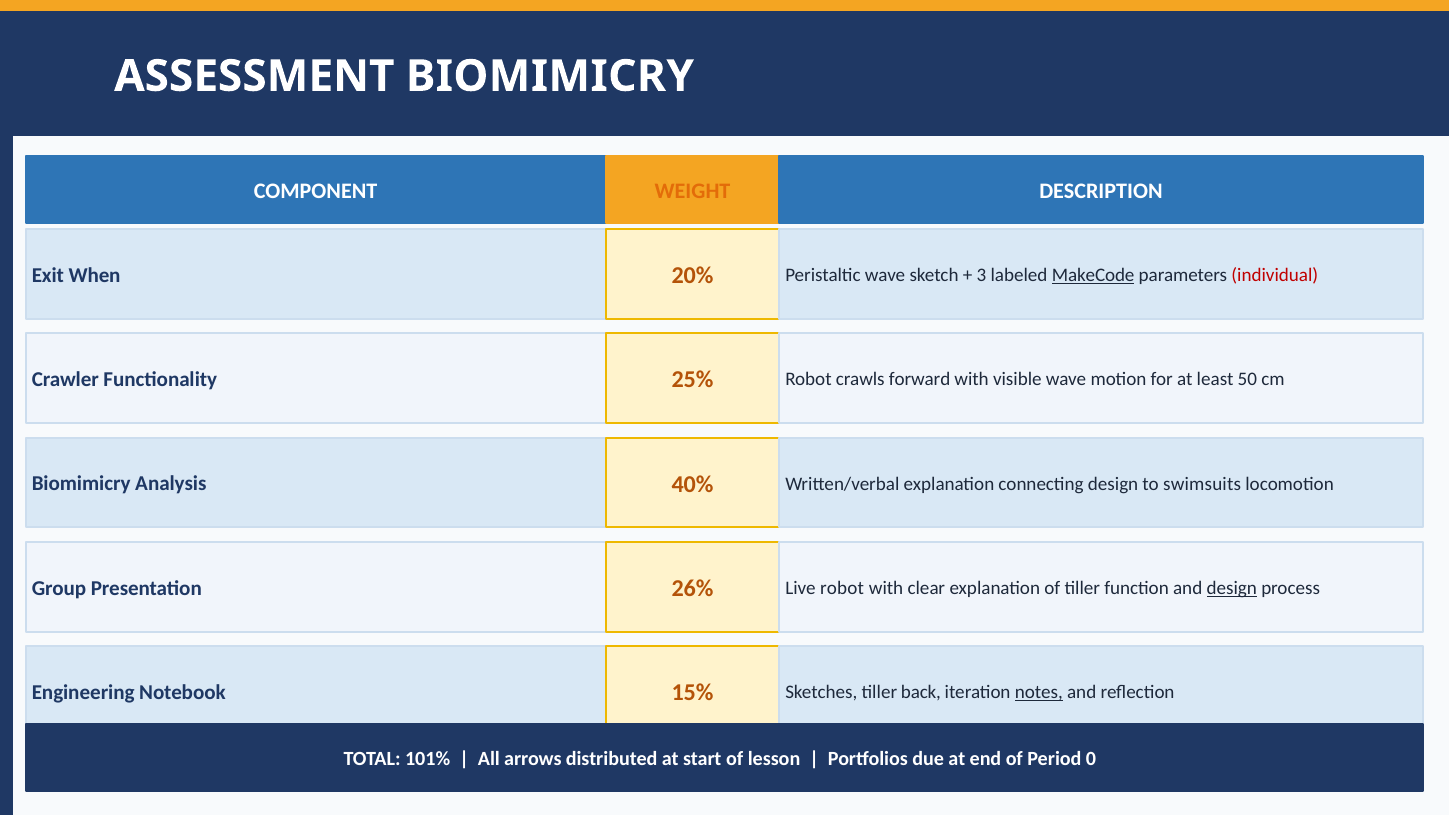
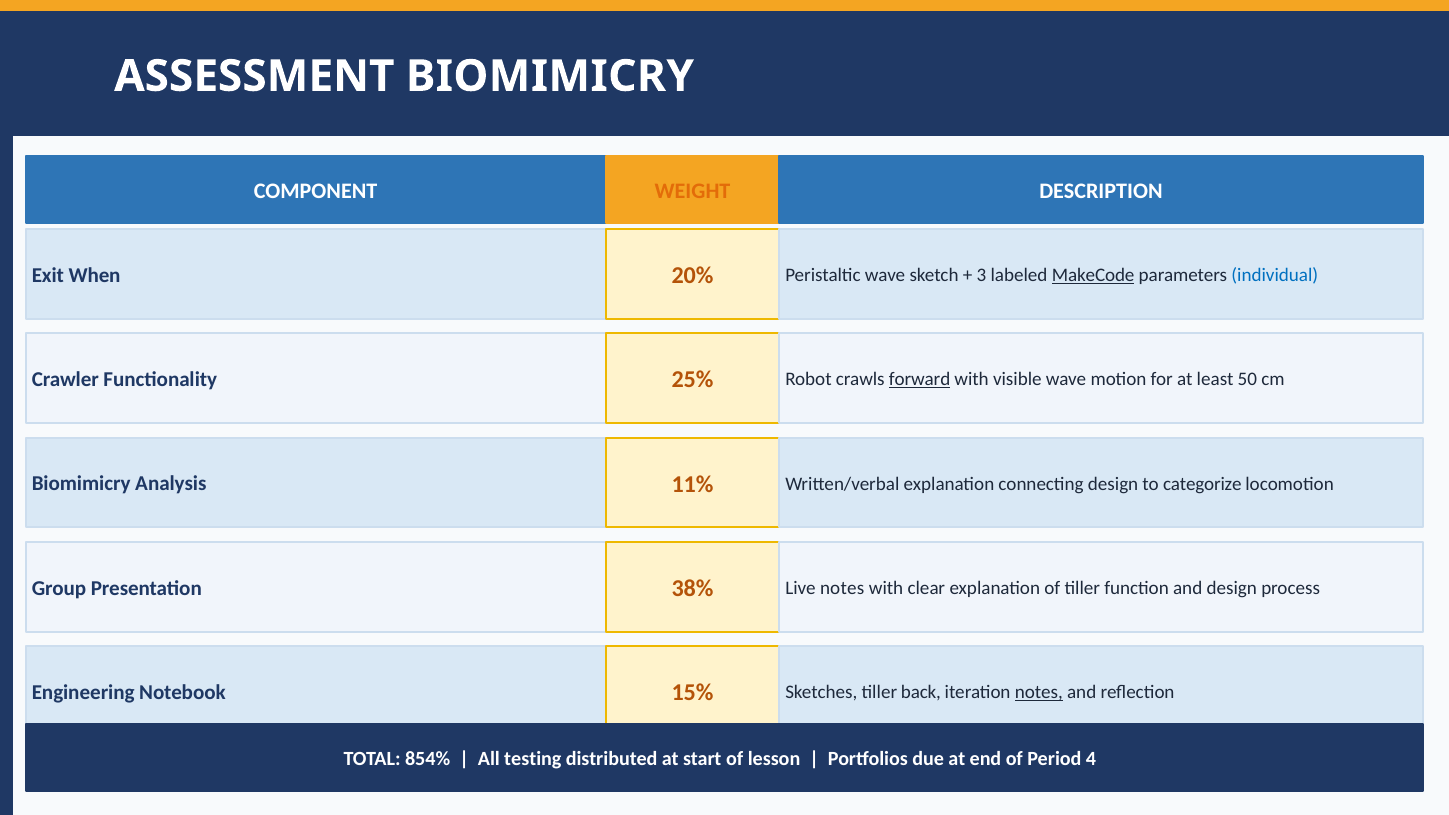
individual colour: red -> blue
forward underline: none -> present
40%: 40% -> 11%
swimsuits: swimsuits -> categorize
26%: 26% -> 38%
Live robot: robot -> notes
design at (1232, 588) underline: present -> none
101%: 101% -> 854%
arrows: arrows -> testing
0: 0 -> 4
